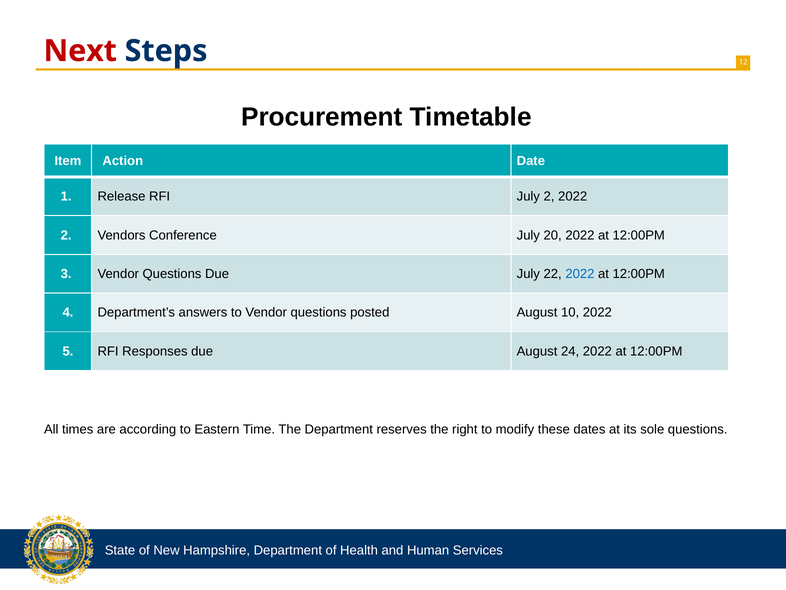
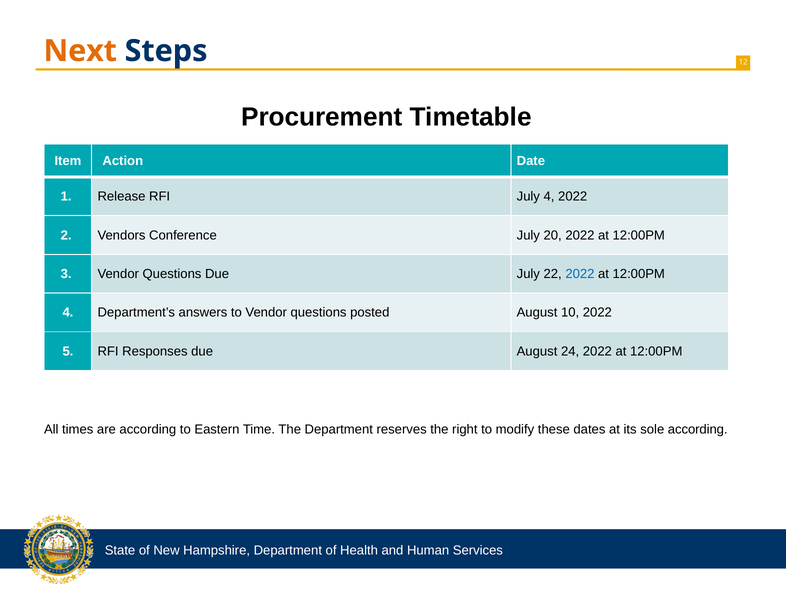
Next colour: red -> orange
July 2: 2 -> 4
sole questions: questions -> according
